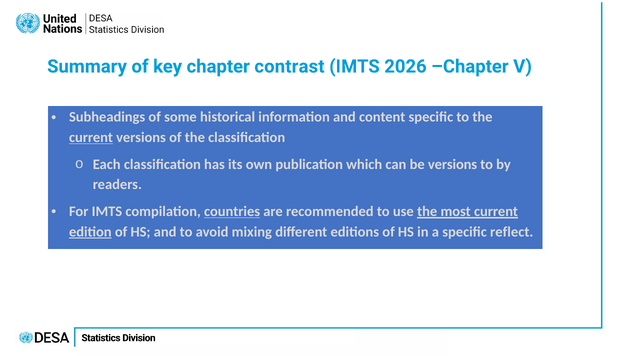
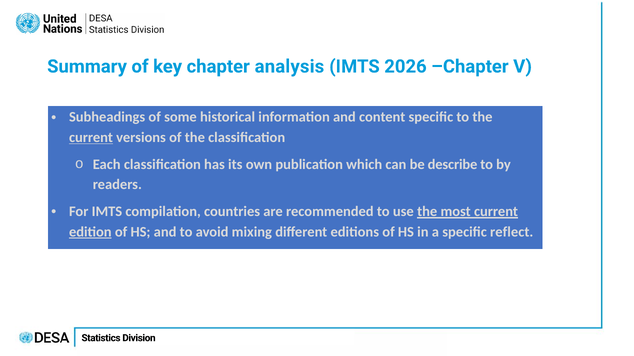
contrast: contrast -> analysis
be versions: versions -> describe
countries underline: present -> none
